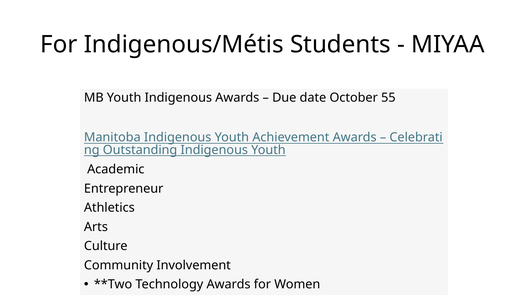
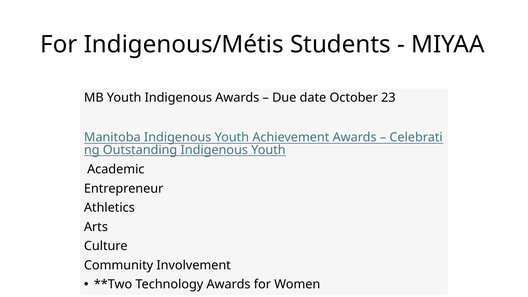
55: 55 -> 23
